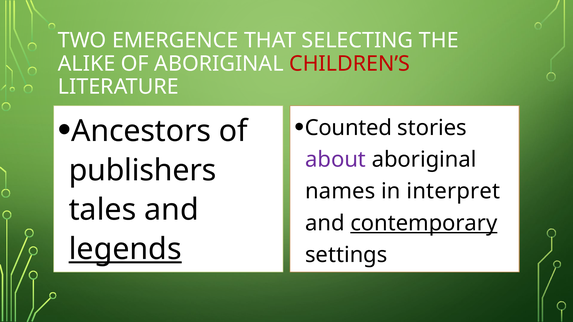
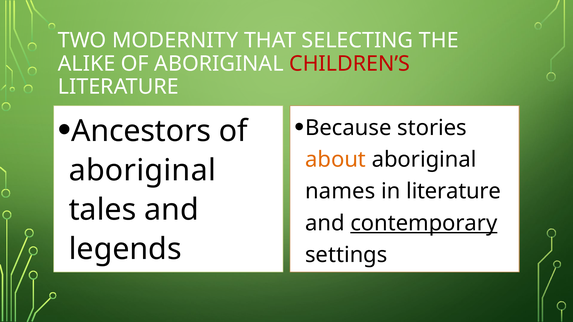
EMERGENCE: EMERGENCE -> MODERNITY
Counted: Counted -> Because
about colour: purple -> orange
publishers at (143, 171): publishers -> aboriginal
in interpret: interpret -> literature
legends underline: present -> none
